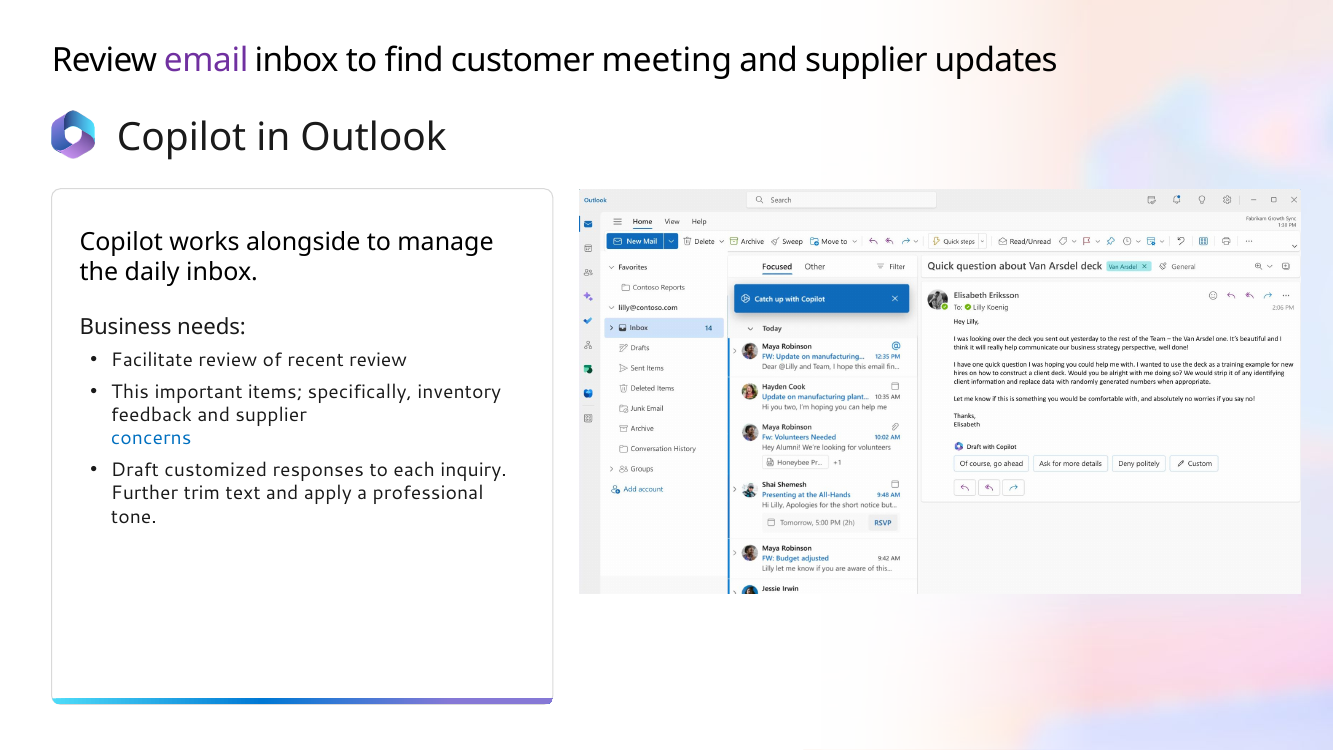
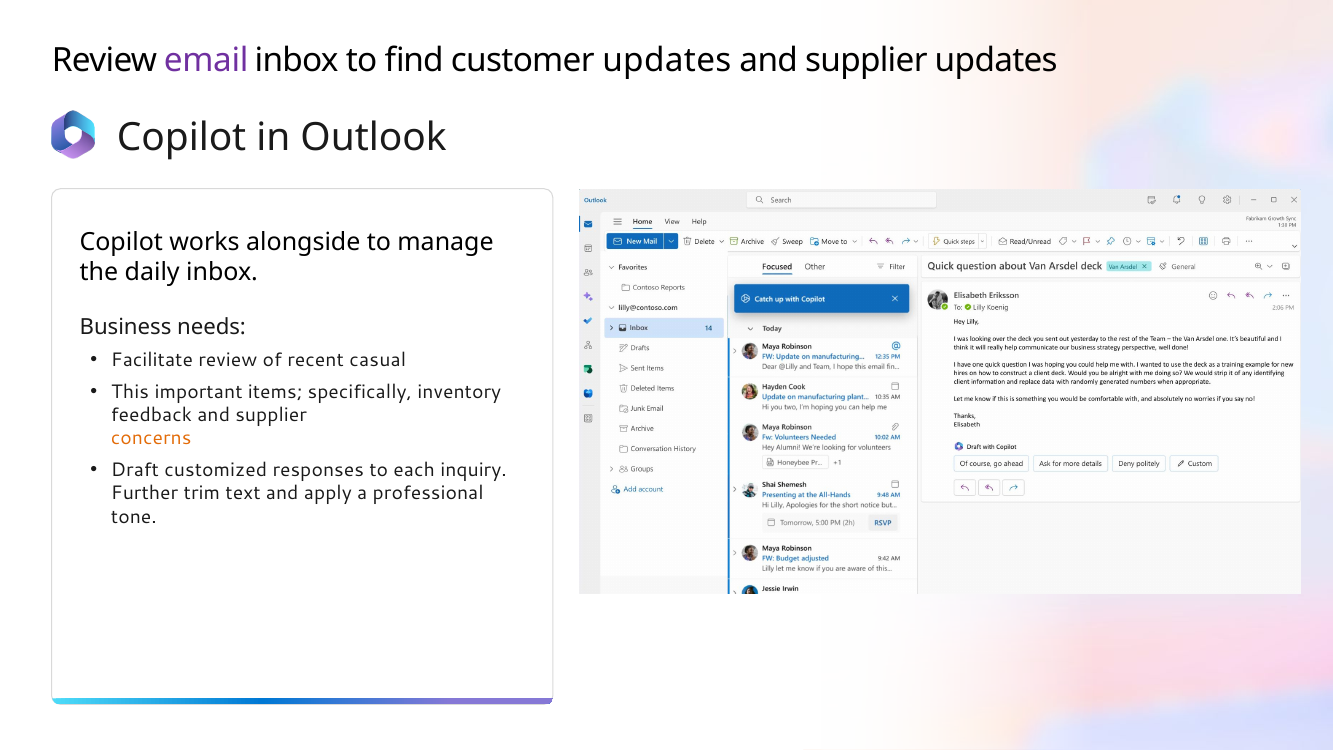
customer meeting: meeting -> updates
recent review: review -> casual
concerns colour: blue -> orange
